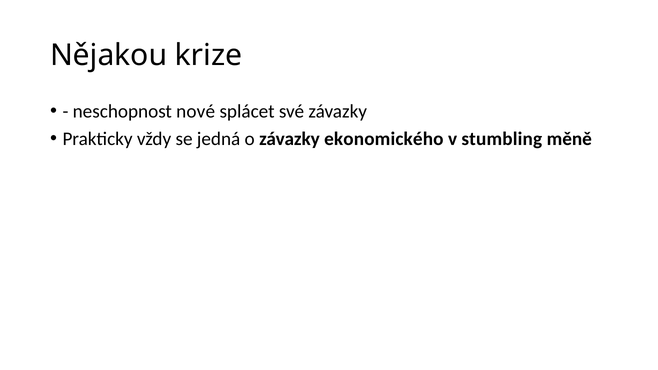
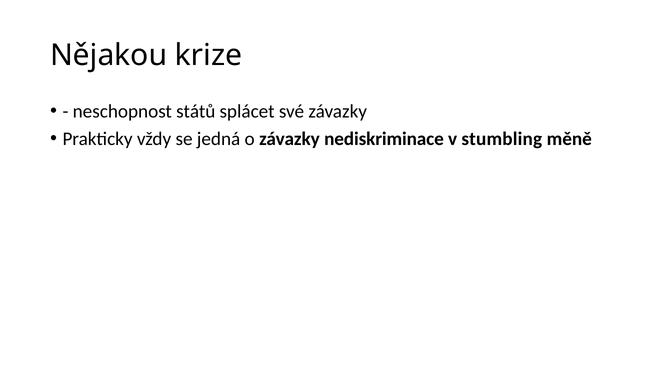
nové: nové -> států
ekonomického: ekonomického -> nediskriminace
